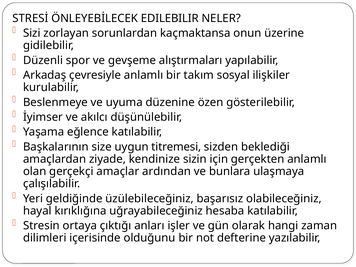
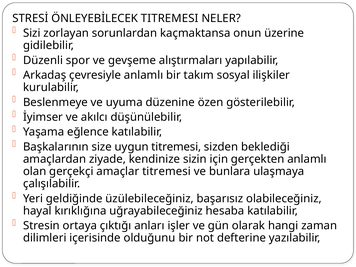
ÖNLEYEBİLECEK EDILEBILIR: EDILEBILIR -> TITREMESI
amaçlar ardından: ardından -> titremesi
